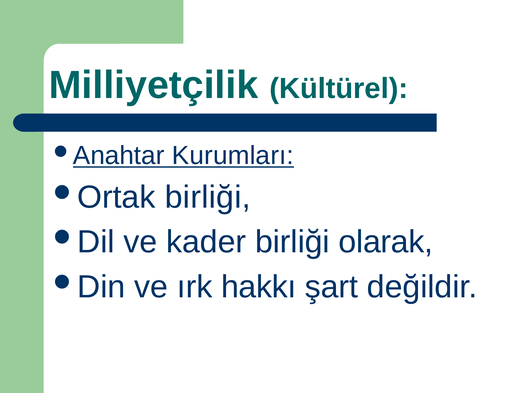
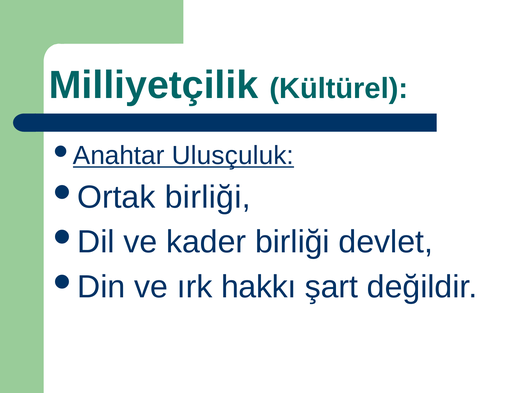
Kurumları: Kurumları -> Ulusçuluk
olarak: olarak -> devlet
